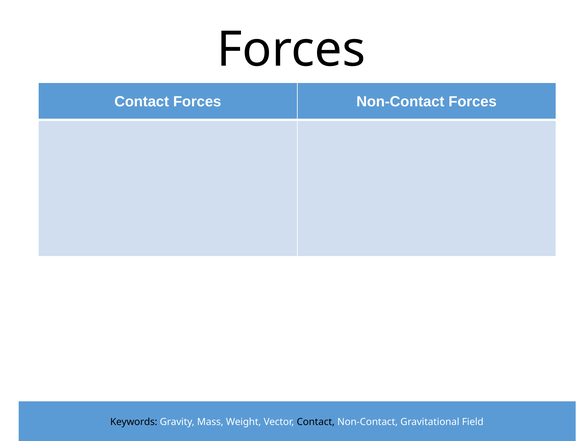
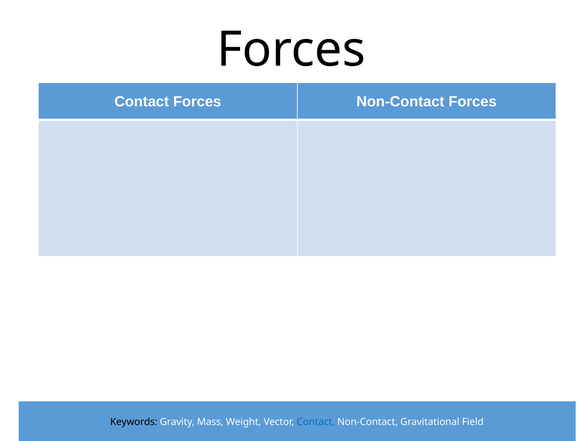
Contact at (316, 422) colour: black -> blue
